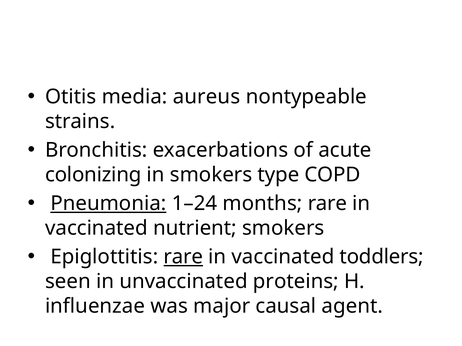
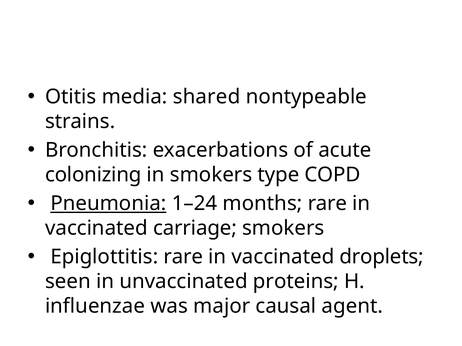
aureus: aureus -> shared
nutrient: nutrient -> carriage
rare at (183, 257) underline: present -> none
toddlers: toddlers -> droplets
